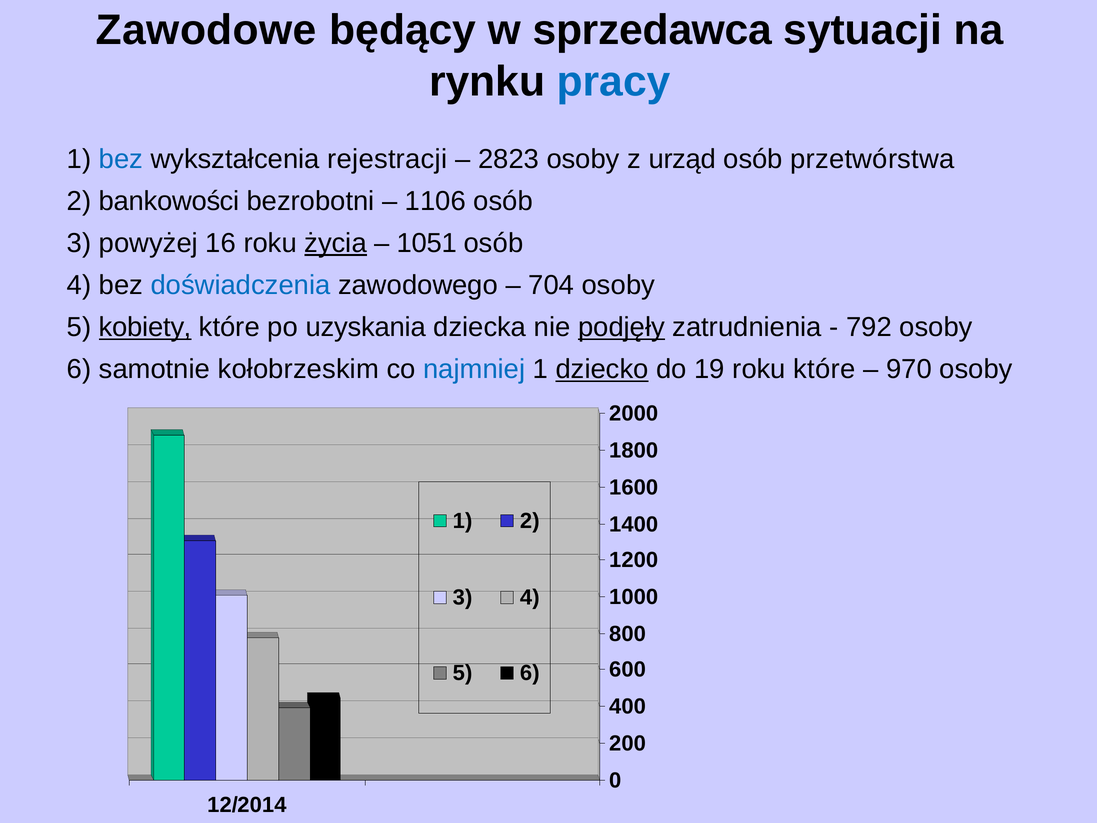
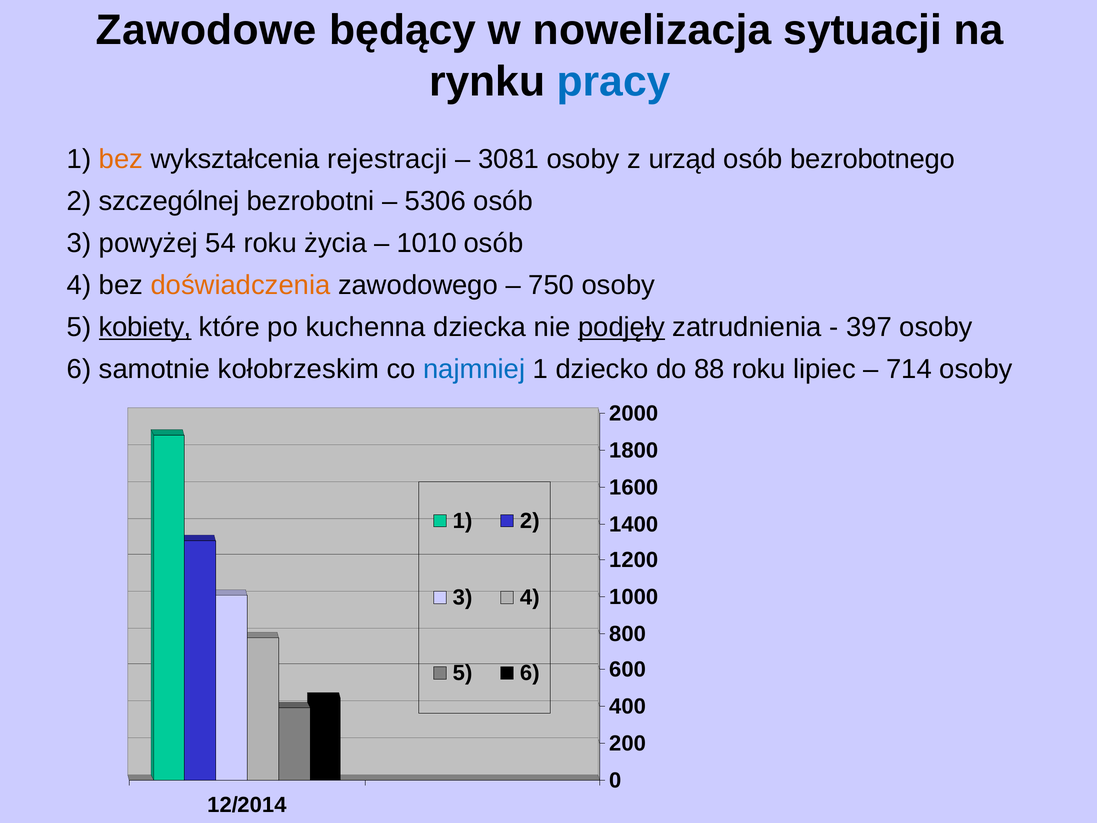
sprzedawca: sprzedawca -> nowelizacja
bez at (121, 159) colour: blue -> orange
2823: 2823 -> 3081
przetwórstwa: przetwórstwa -> bezrobotnego
bankowości: bankowości -> szczególnej
1106: 1106 -> 5306
16: 16 -> 54
życia underline: present -> none
1051: 1051 -> 1010
doświadczenia colour: blue -> orange
704: 704 -> 750
uzyskania: uzyskania -> kuchenna
792: 792 -> 397
dziecko underline: present -> none
19: 19 -> 88
roku które: które -> lipiec
970: 970 -> 714
